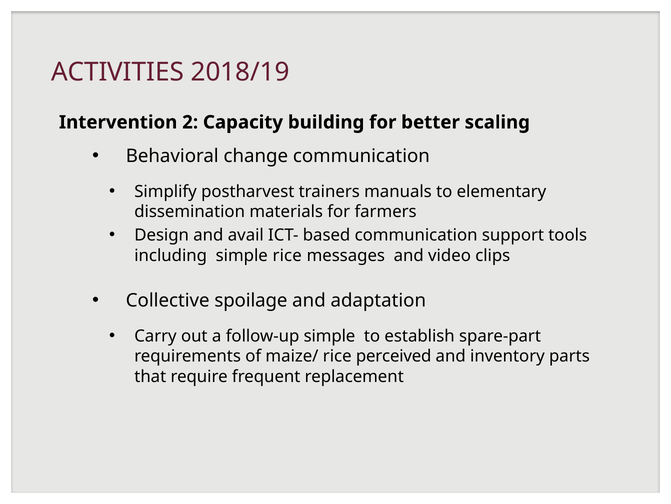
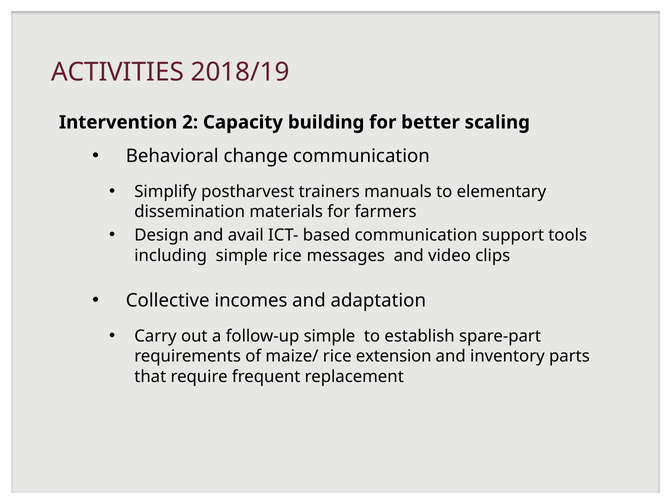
spoilage: spoilage -> incomes
perceived: perceived -> extension
